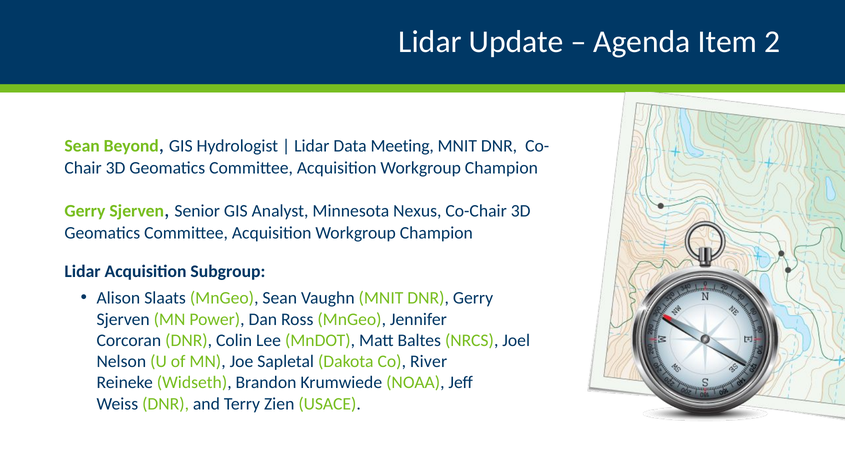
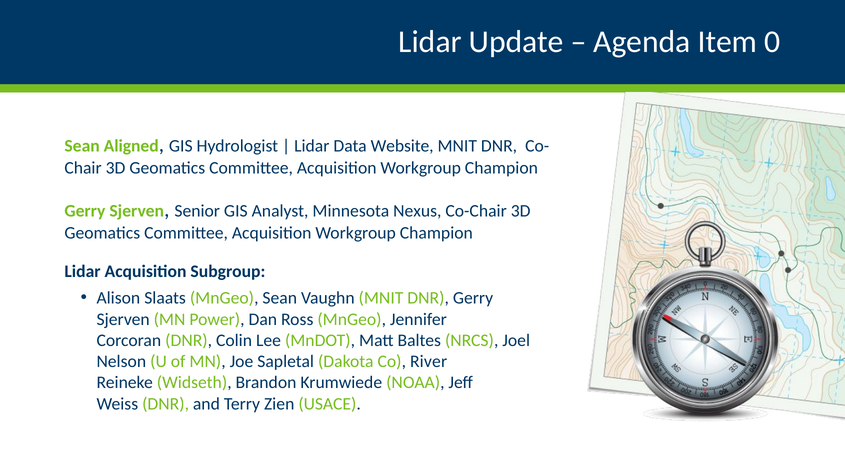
2: 2 -> 0
Beyond: Beyond -> Aligned
Meeting: Meeting -> Website
